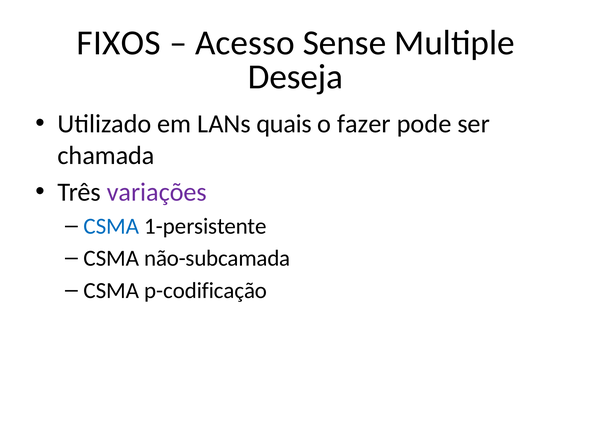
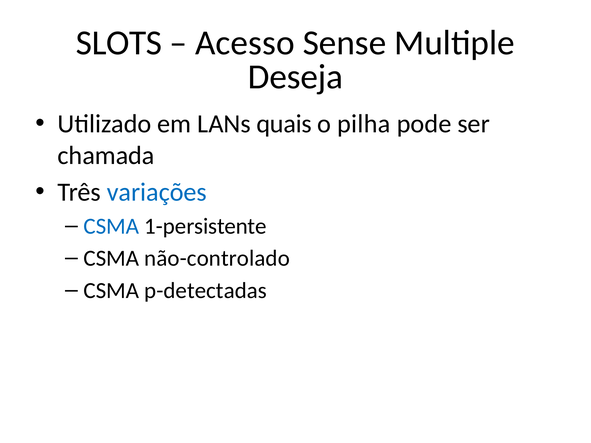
FIXOS: FIXOS -> SLOTS
fazer: fazer -> pilha
variações colour: purple -> blue
não-subcamada: não-subcamada -> não-controlado
p-codificação: p-codificação -> p-detectadas
